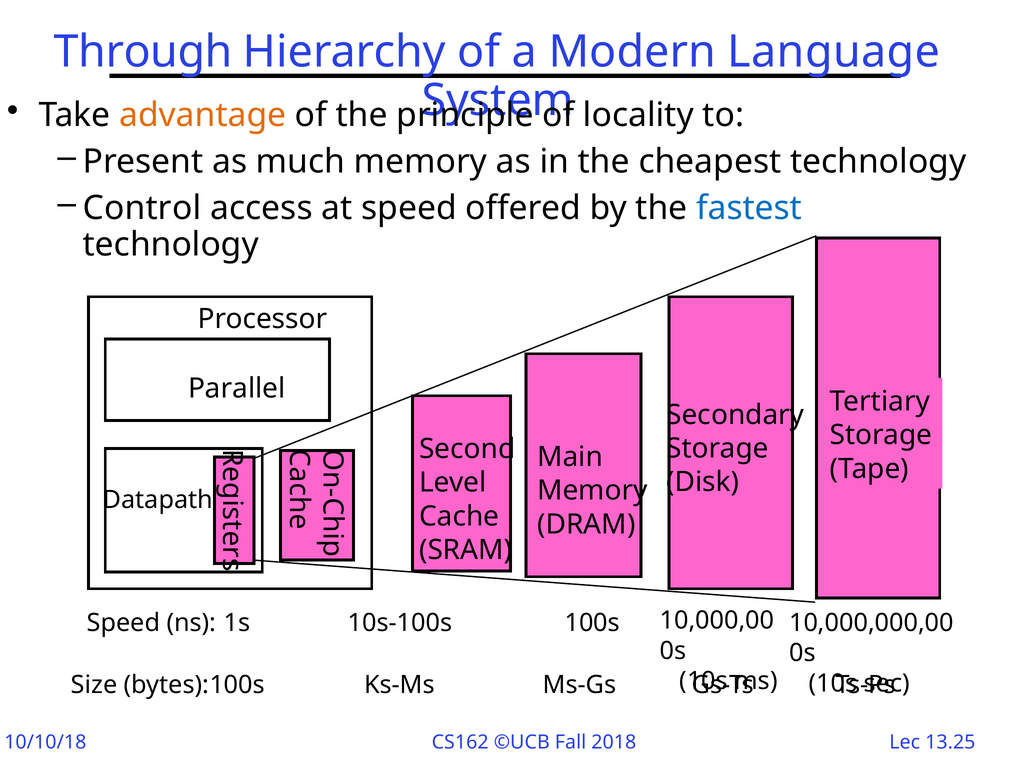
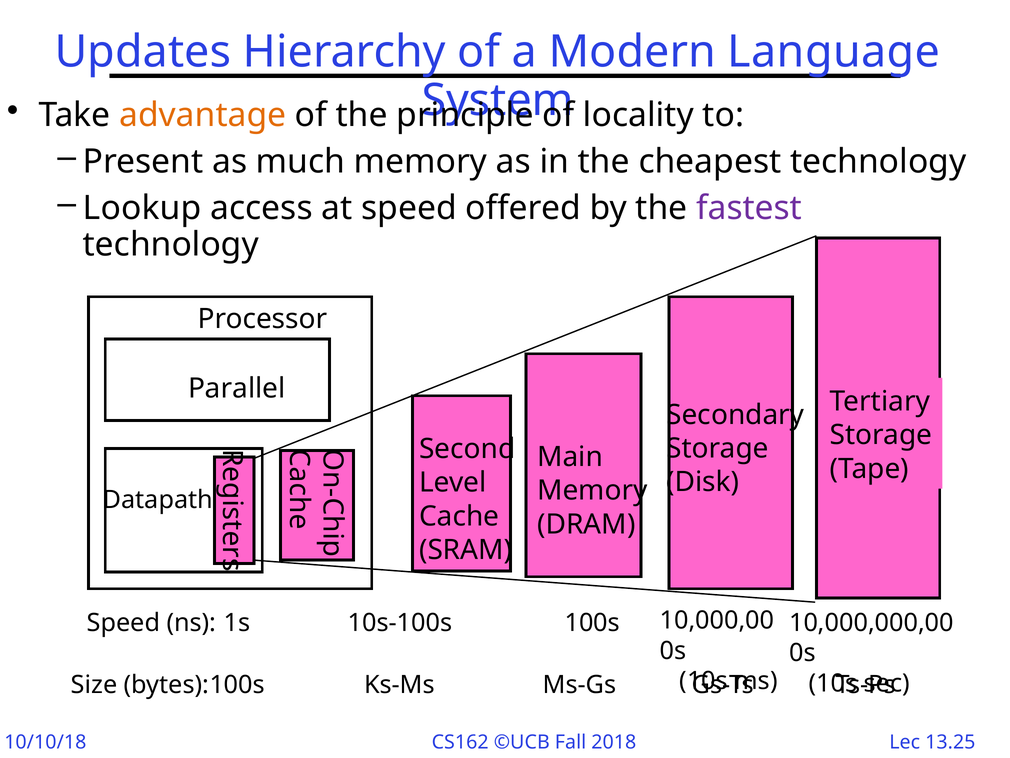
Through: Through -> Updates
Control: Control -> Lookup
fastest colour: blue -> purple
